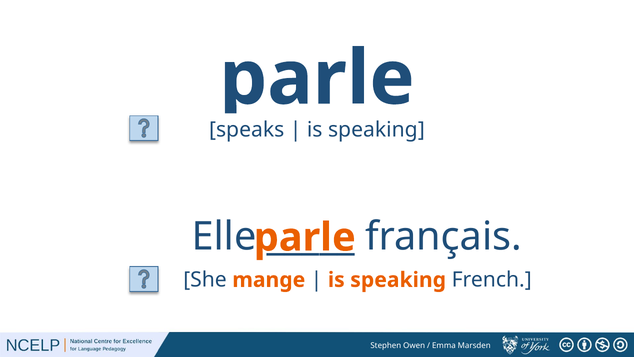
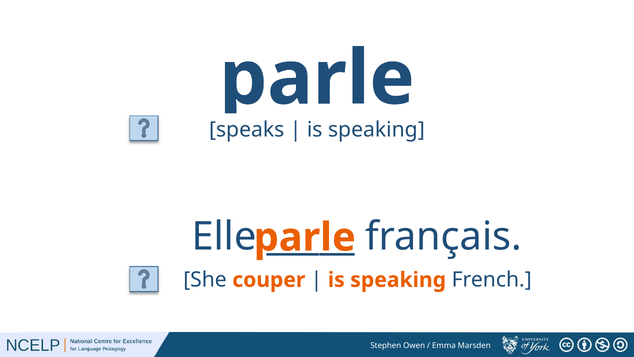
mange: mange -> couper
